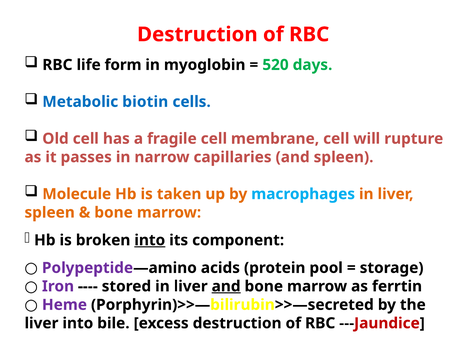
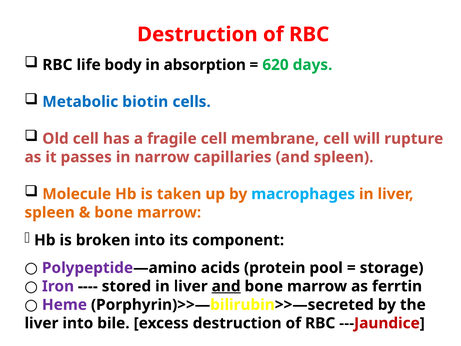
form: form -> body
myoglobin: myoglobin -> absorption
520: 520 -> 620
into at (150, 240) underline: present -> none
